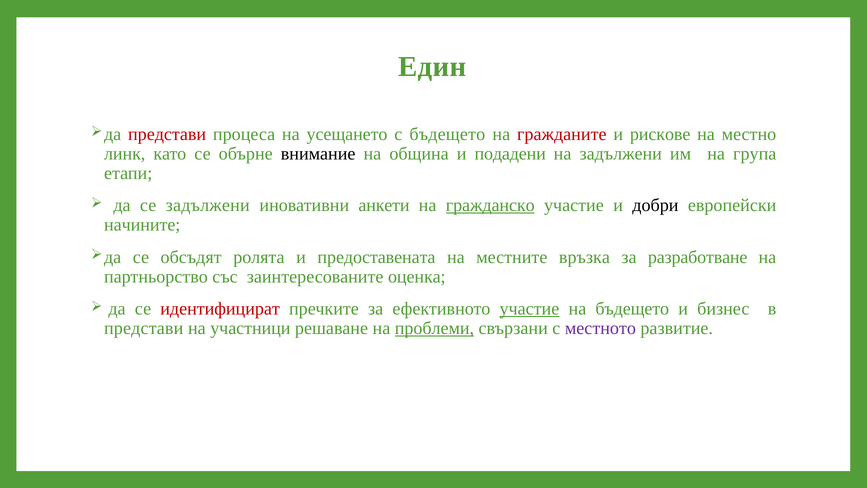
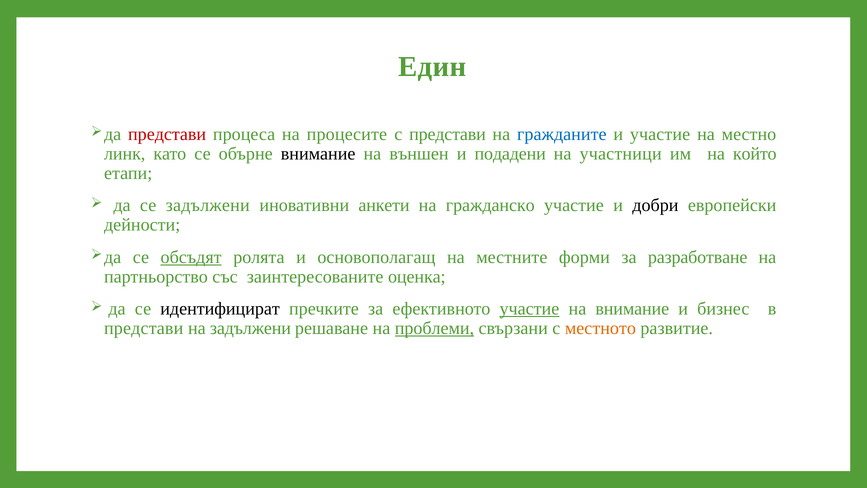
усещането: усещането -> процесите
с бъдещето: бъдещето -> представи
гражданите colour: red -> blue
и рискове: рискове -> участие
община: община -> външен
на задължени: задължени -> участници
група: група -> който
гражданско underline: present -> none
начините: начините -> дейности
обсъдят underline: none -> present
предоставената: предоставената -> основополагащ
връзка: връзка -> форми
идентифицират colour: red -> black
на бъдещето: бъдещето -> внимание
на участници: участници -> задължени
местното colour: purple -> orange
